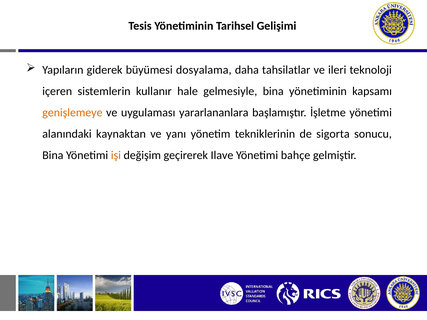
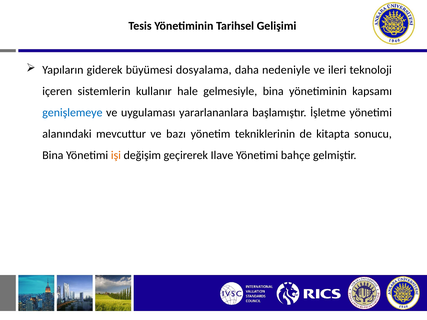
tahsilatlar: tahsilatlar -> nedeniyle
genişlemeye colour: orange -> blue
kaynaktan: kaynaktan -> mevcuttur
yanı: yanı -> bazı
sigorta: sigorta -> kitapta
